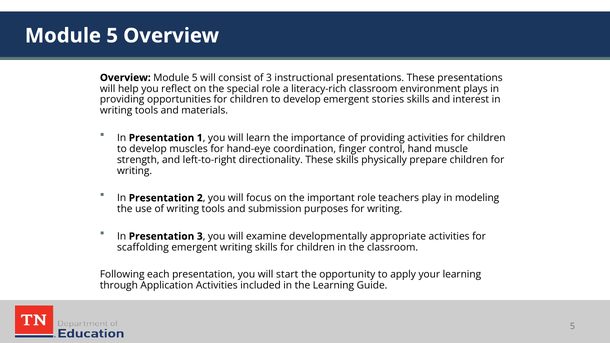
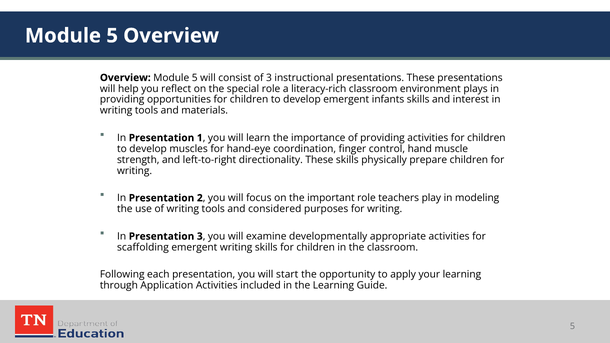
stories: stories -> infants
submission: submission -> considered
